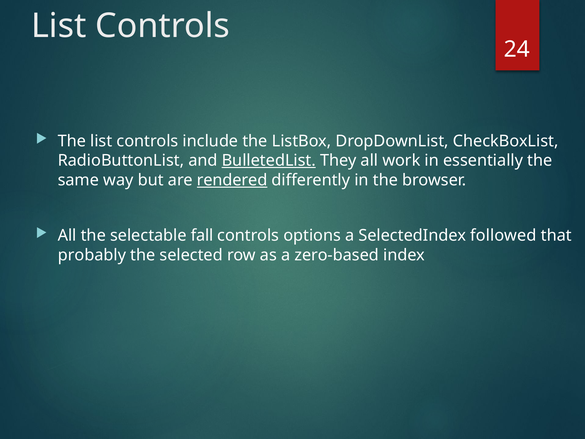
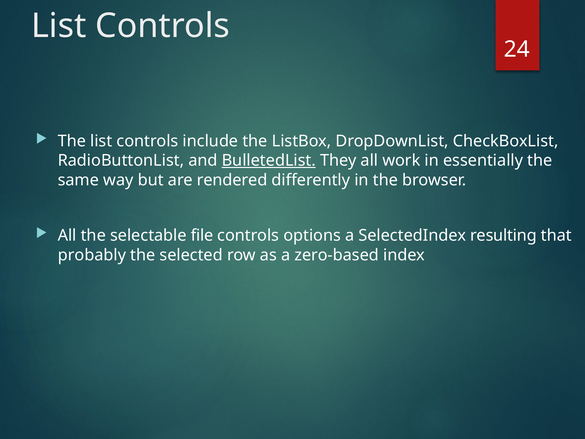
rendered underline: present -> none
fall: fall -> file
followed: followed -> resulting
